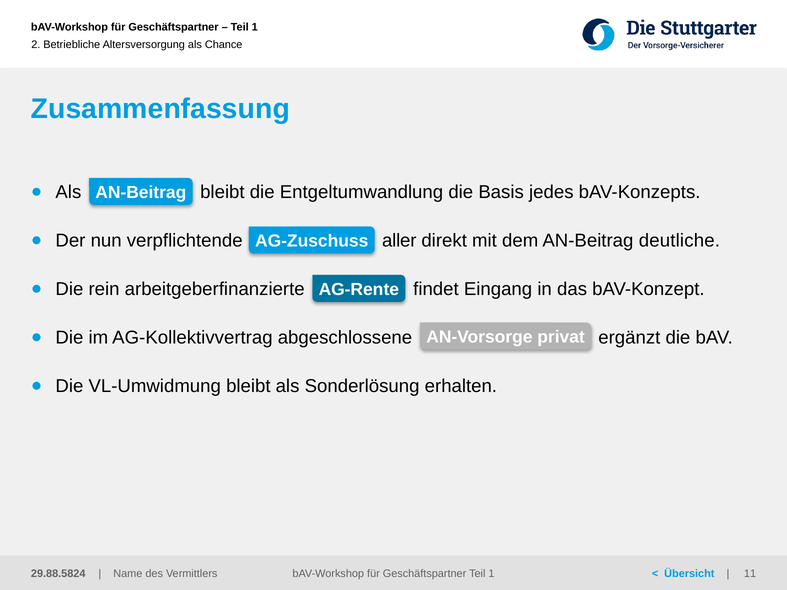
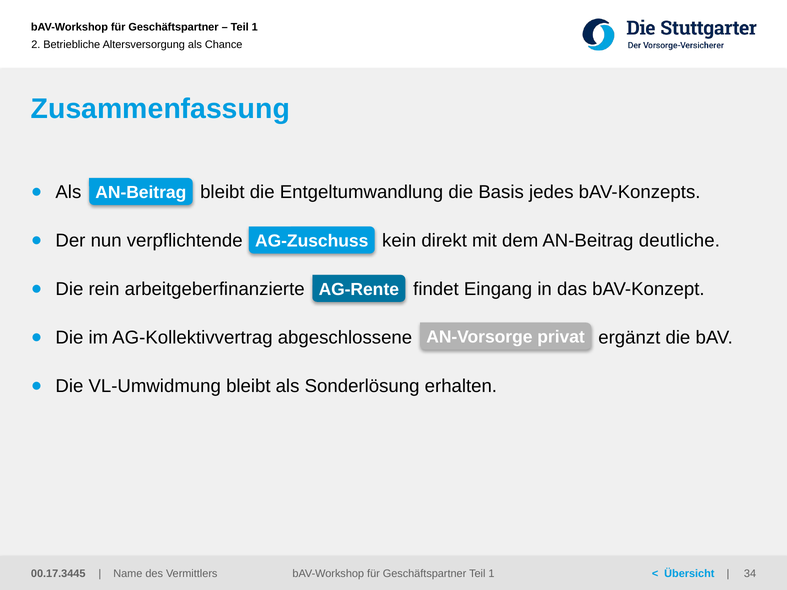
aller: aller -> kein
29.88.5824: 29.88.5824 -> 00.17.3445
11: 11 -> 34
